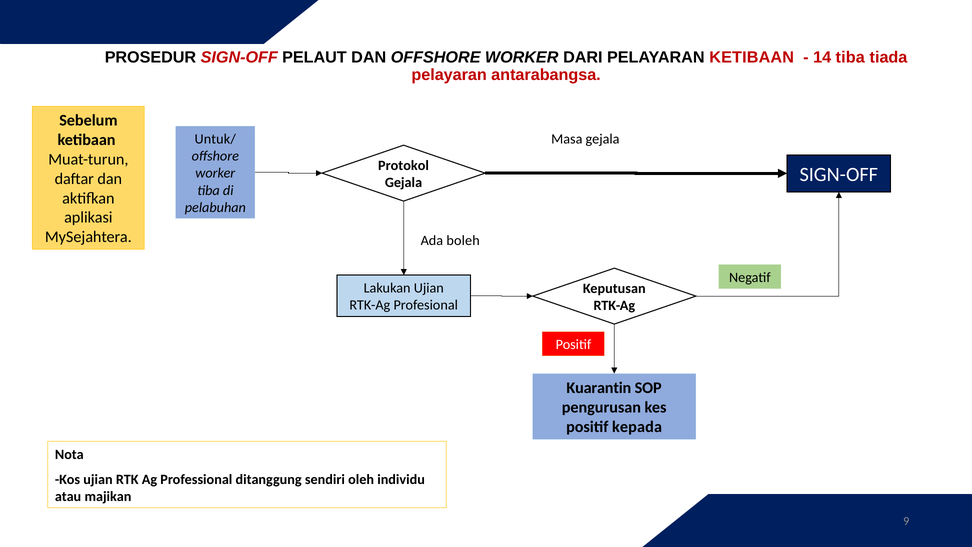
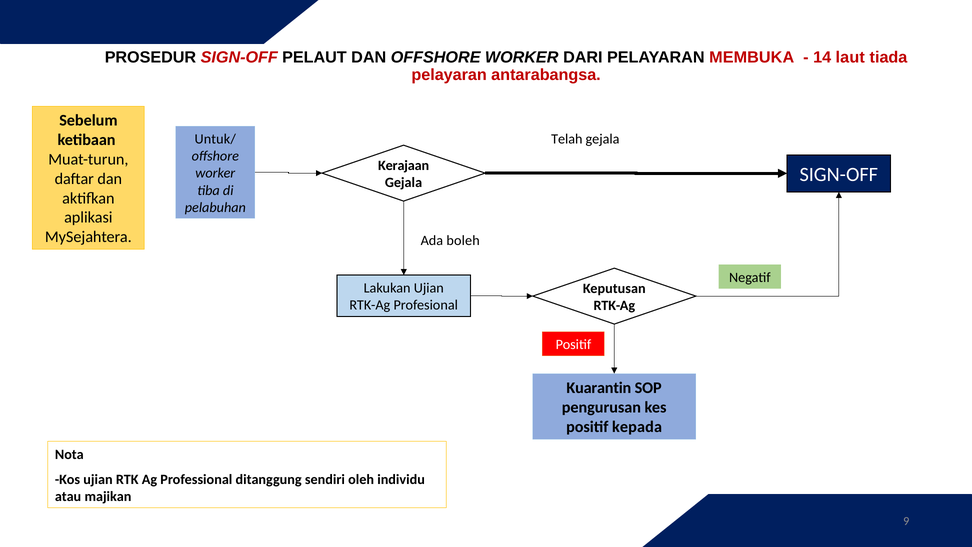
PELAYARAN KETIBAAN: KETIBAAN -> MEMBUKA
14 tiba: tiba -> laut
Masa: Masa -> Telah
Protokol: Protokol -> Kerajaan
